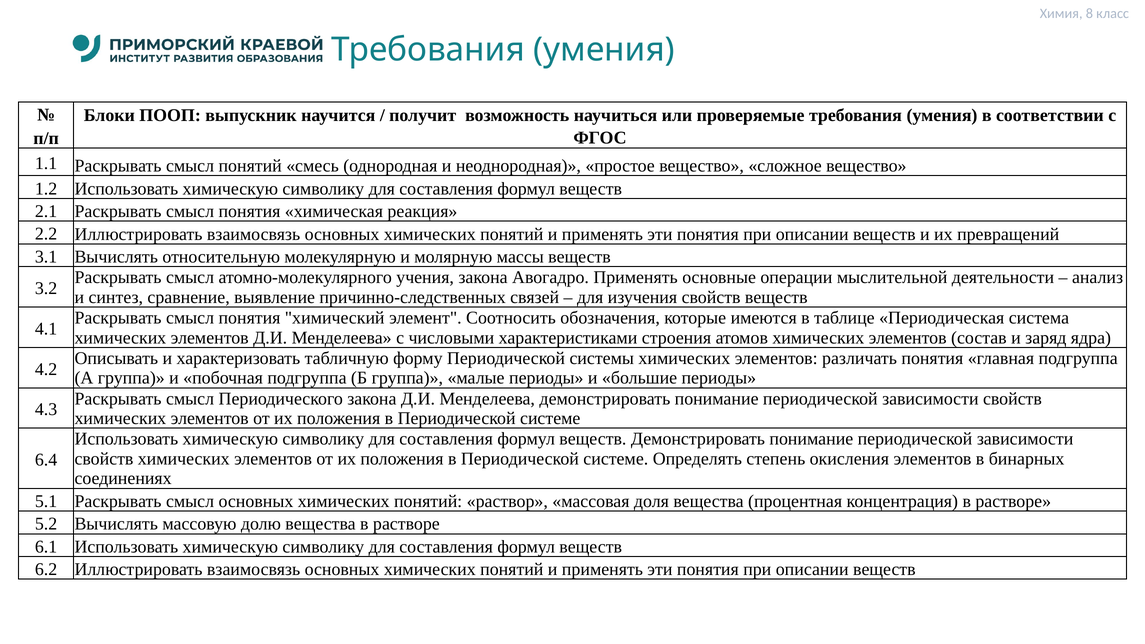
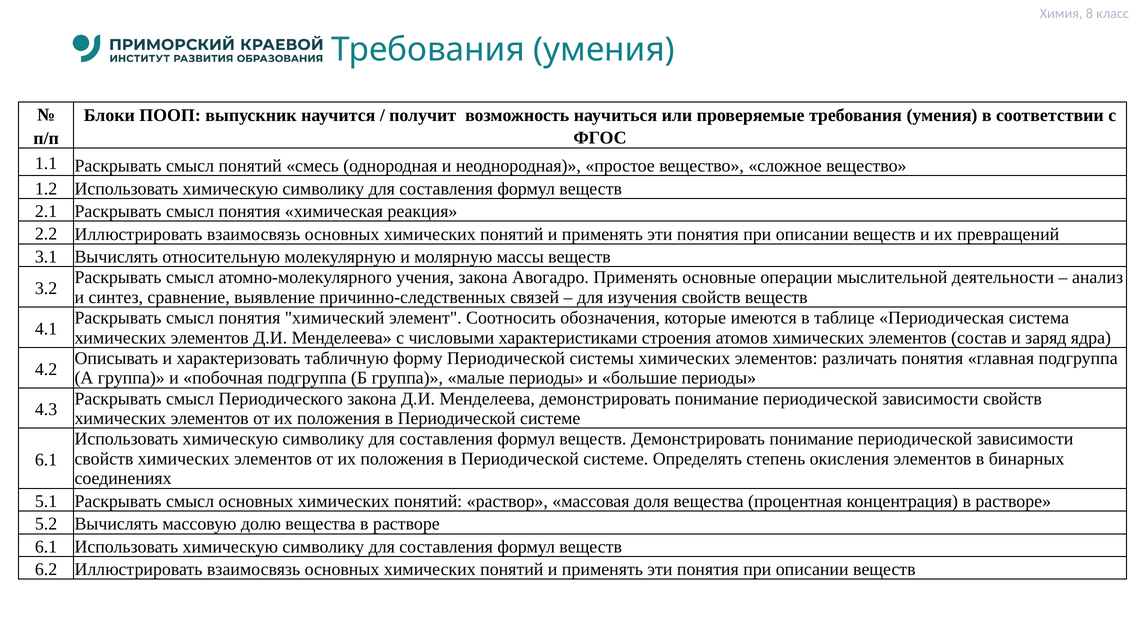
6.4 at (46, 460): 6.4 -> 6.1
